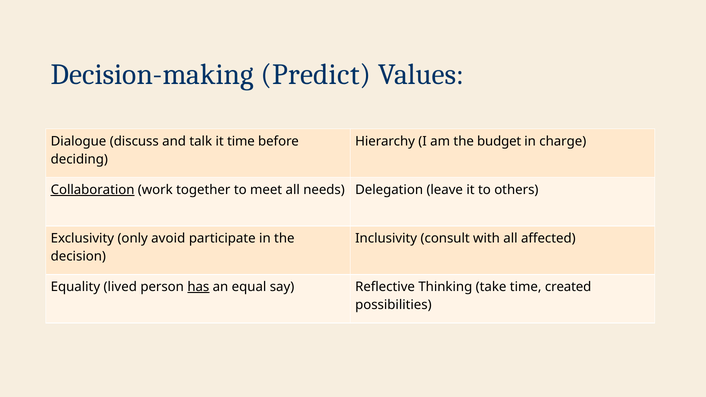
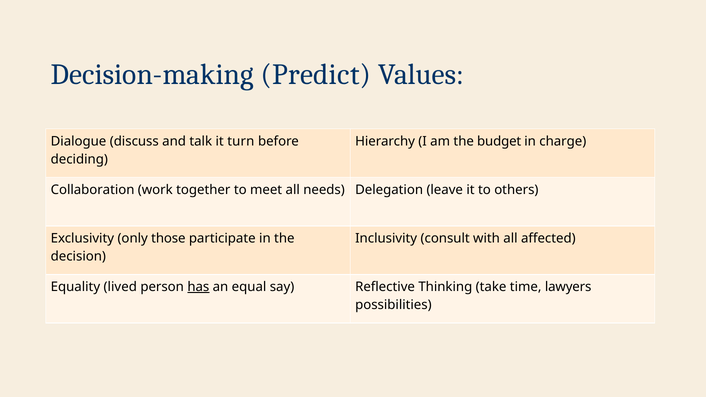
it time: time -> turn
Collaboration underline: present -> none
avoid: avoid -> those
created: created -> lawyers
